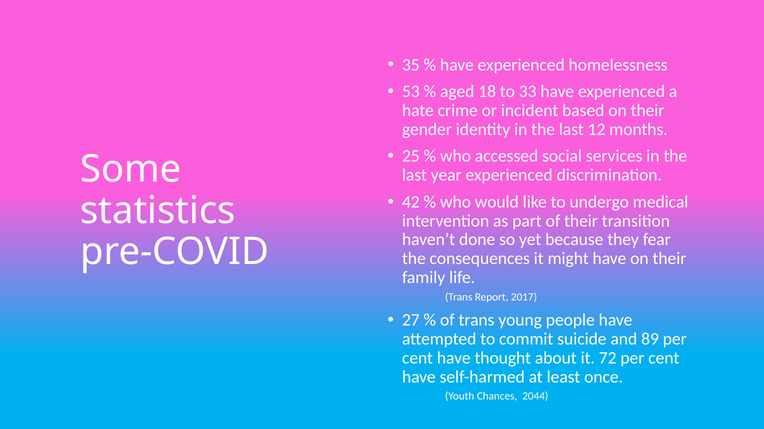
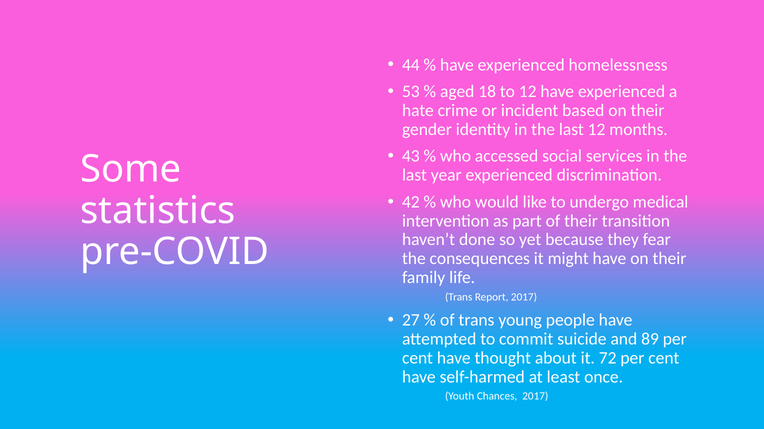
35: 35 -> 44
to 33: 33 -> 12
25: 25 -> 43
Chances 2044: 2044 -> 2017
